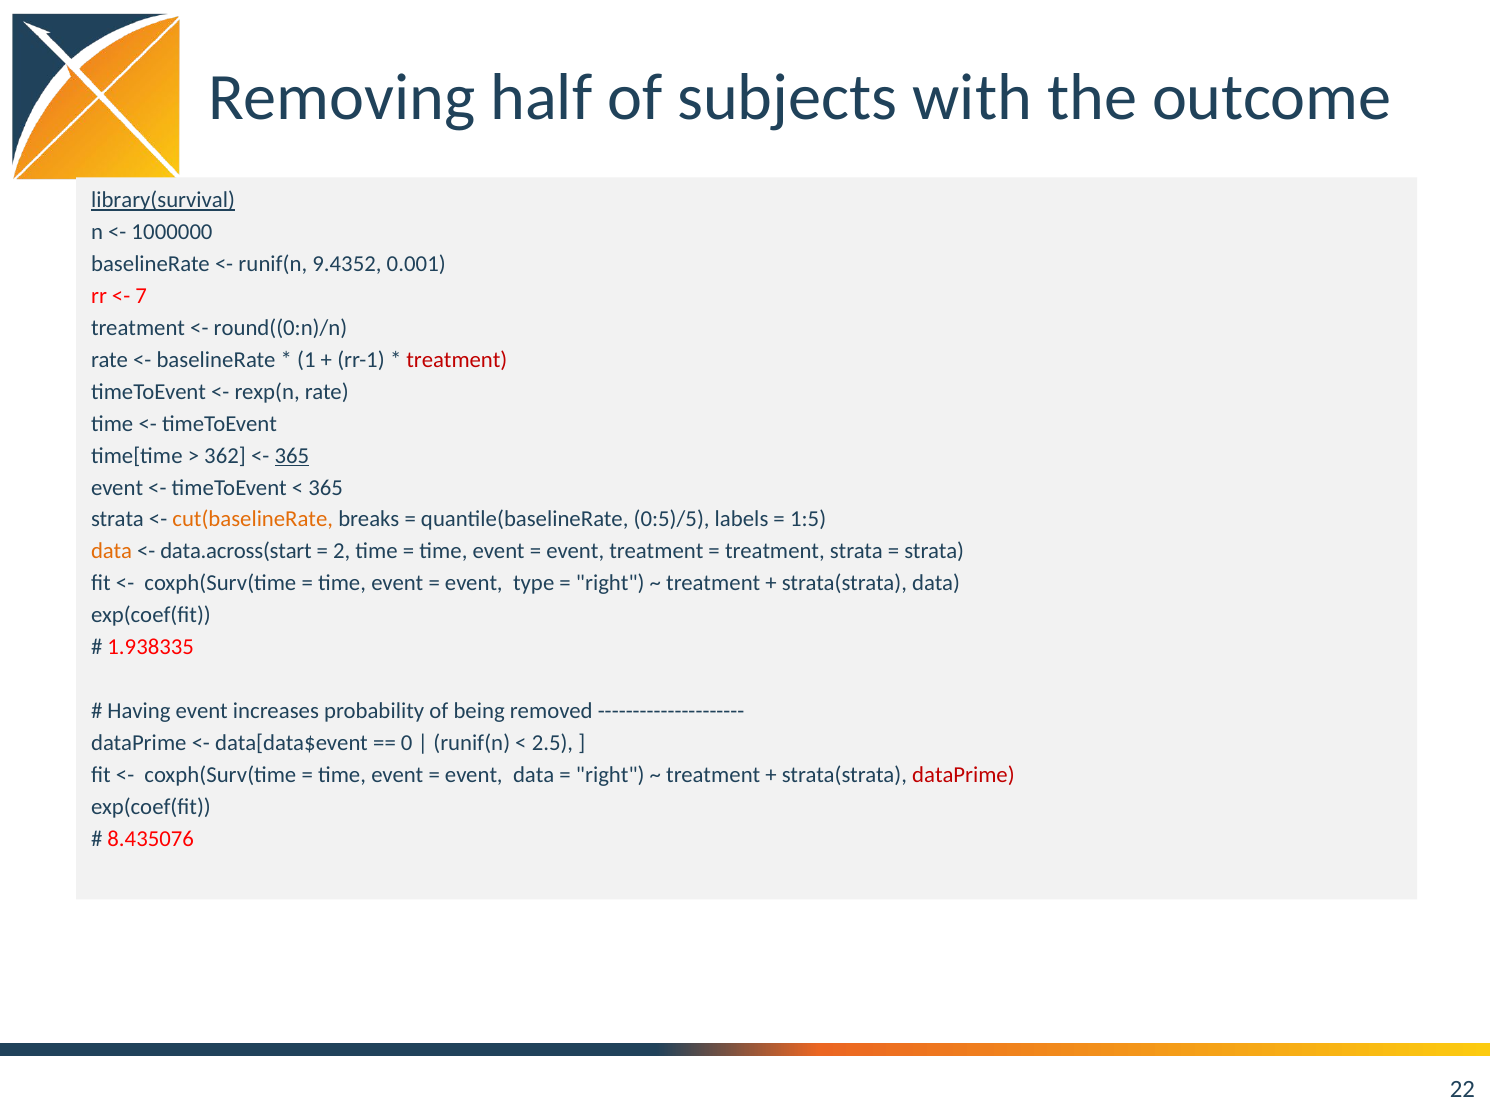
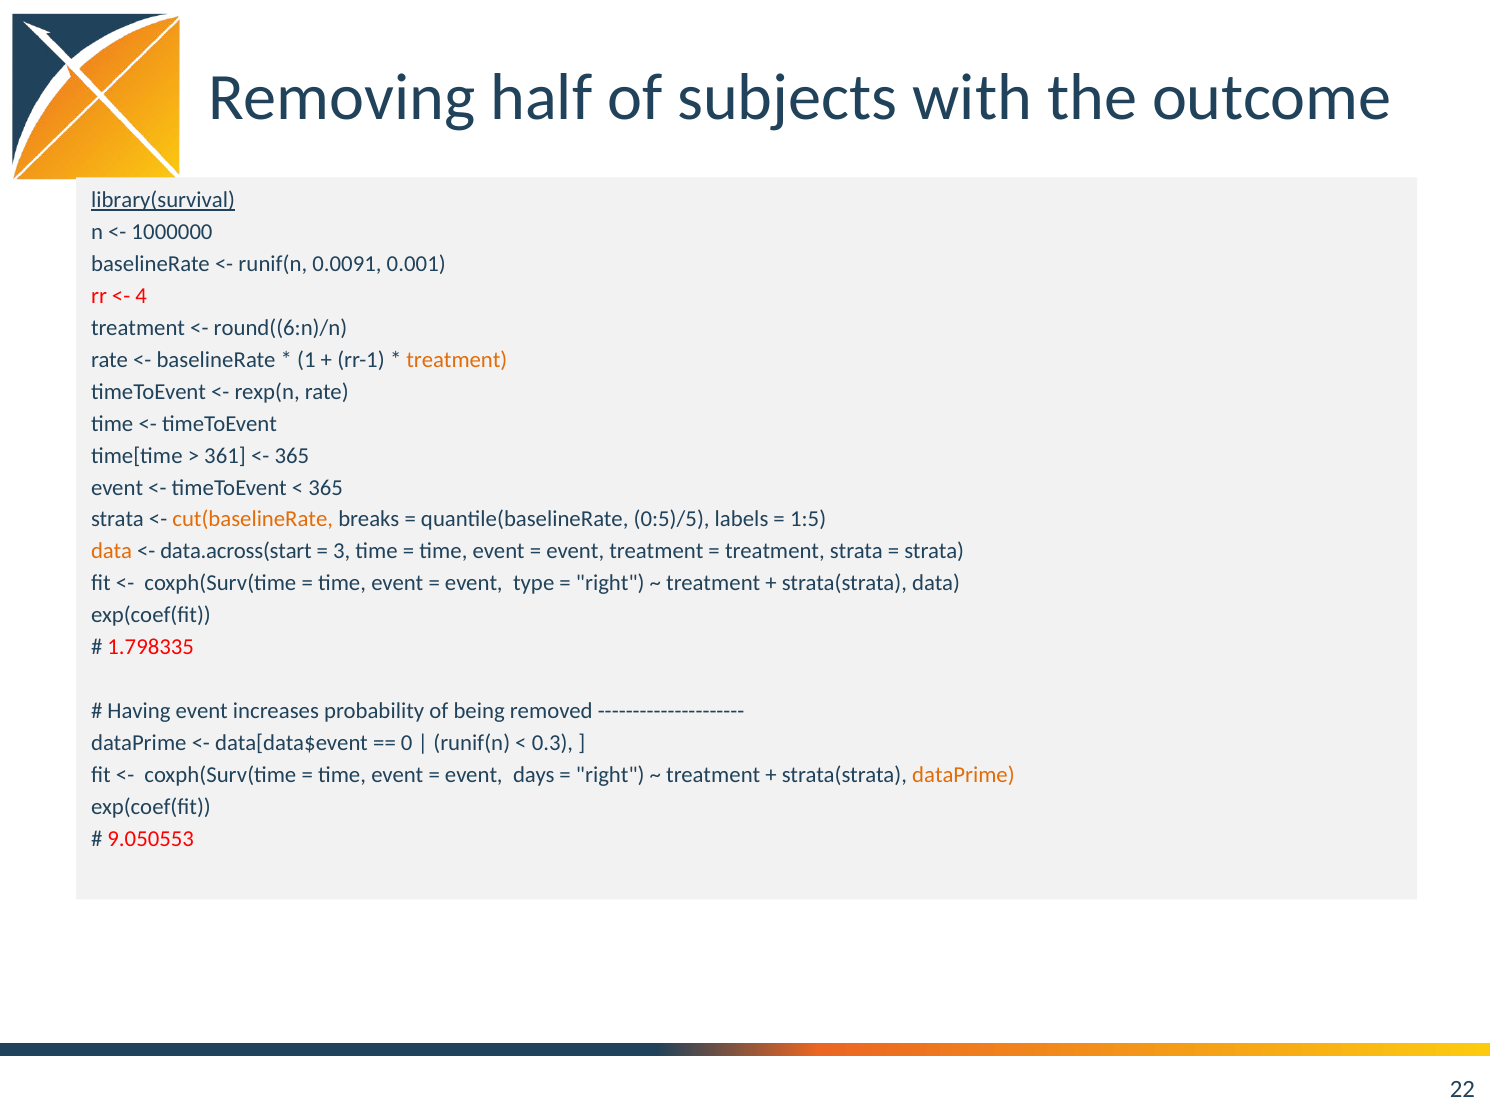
9.4352: 9.4352 -> 0.0091
7: 7 -> 4
round((0:n)/n: round((0:n)/n -> round((6:n)/n
treatment at (457, 360) colour: red -> orange
362: 362 -> 361
365 at (292, 455) underline: present -> none
2: 2 -> 3
1.938335: 1.938335 -> 1.798335
2.5: 2.5 -> 0.3
event data: data -> days
dataPrime at (963, 775) colour: red -> orange
8.435076: 8.435076 -> 9.050553
